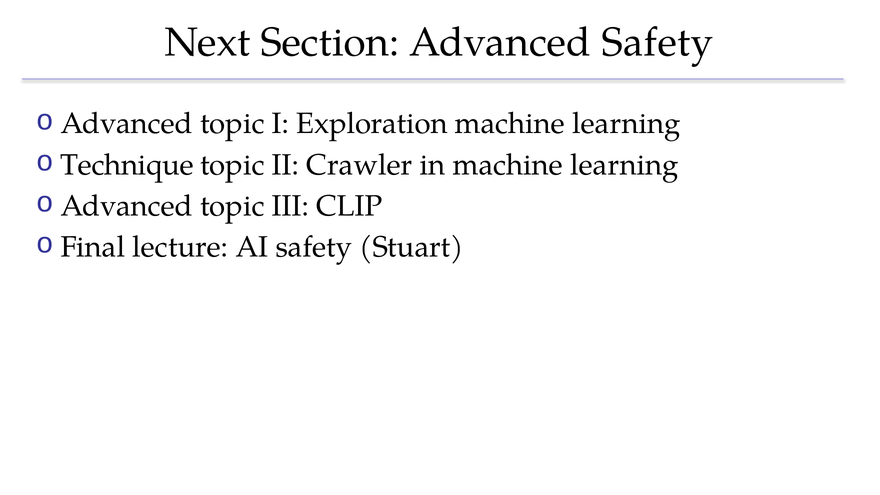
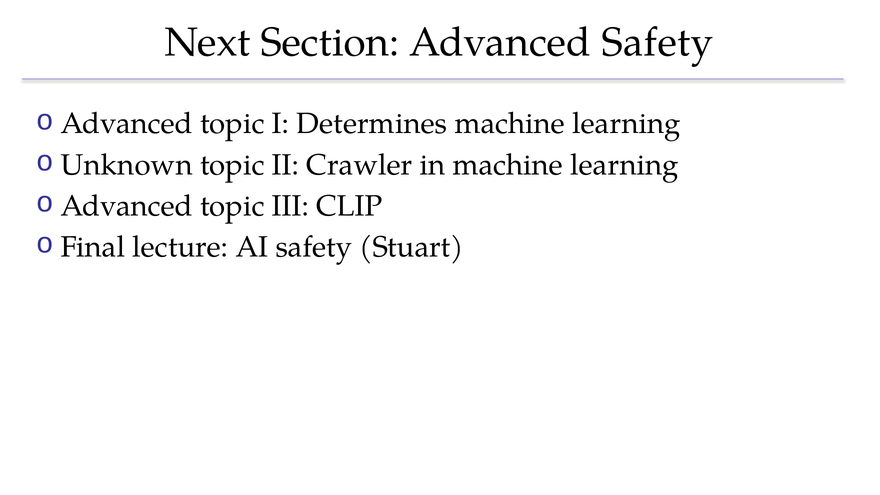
Exploration: Exploration -> Determines
Technique: Technique -> Unknown
